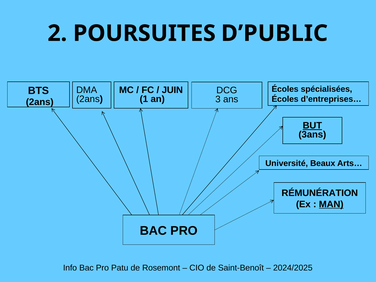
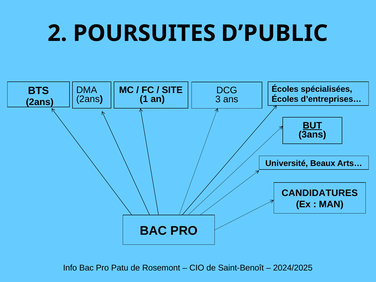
JUIN: JUIN -> SITE
RÉMUNÉRATION: RÉMUNÉRATION -> CANDIDATURES
MAN underline: present -> none
